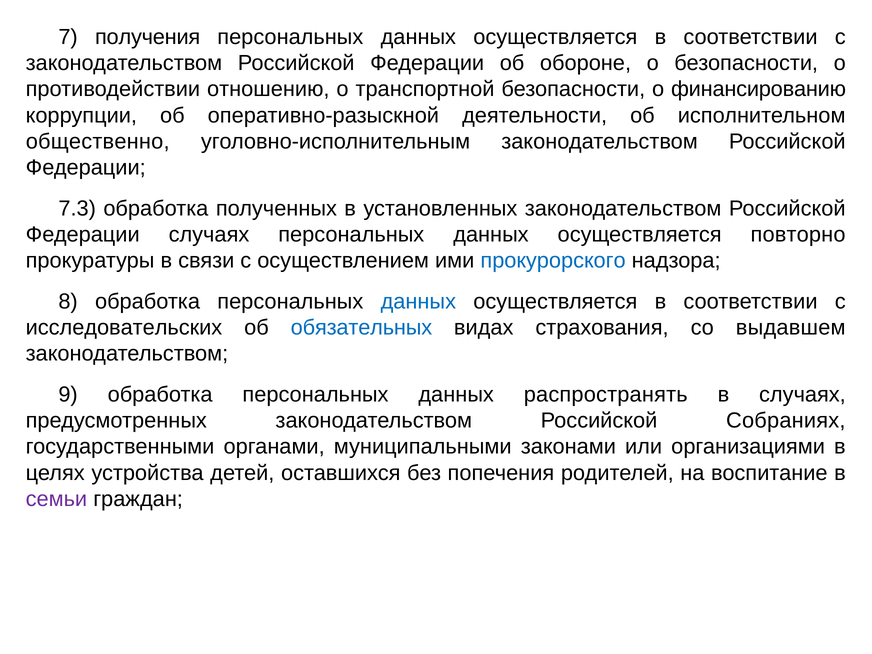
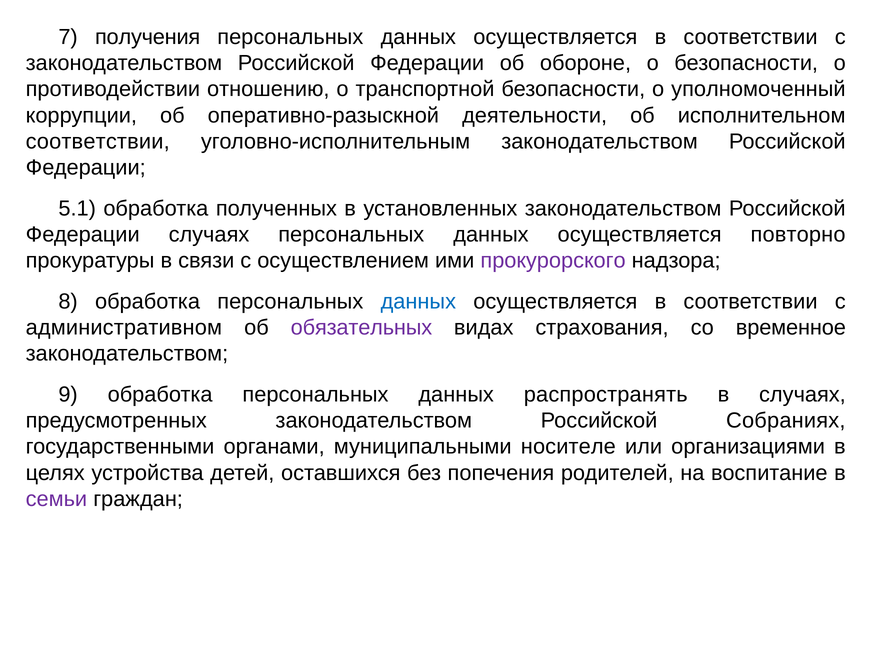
финансированию: финансированию -> уполномоченный
общественно at (98, 142): общественно -> соответствии
7.3: 7.3 -> 5.1
прокурорского colour: blue -> purple
исследовательских: исследовательских -> административном
обязательных colour: blue -> purple
выдавшем: выдавшем -> временное
законами: законами -> носителе
